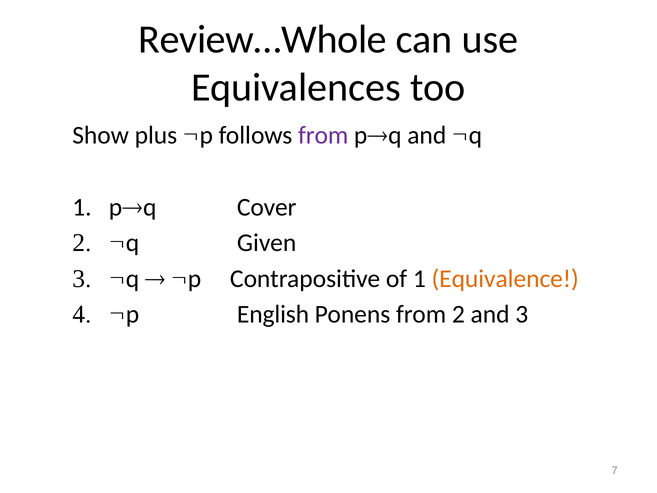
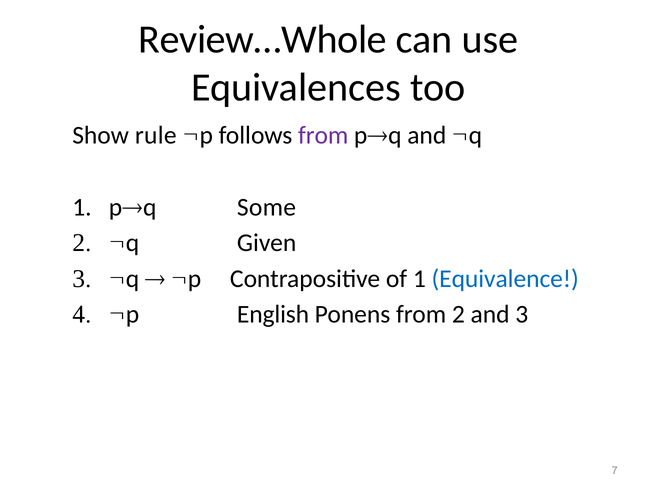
plus: plus -> rule
Cover: Cover -> Some
Equivalence colour: orange -> blue
